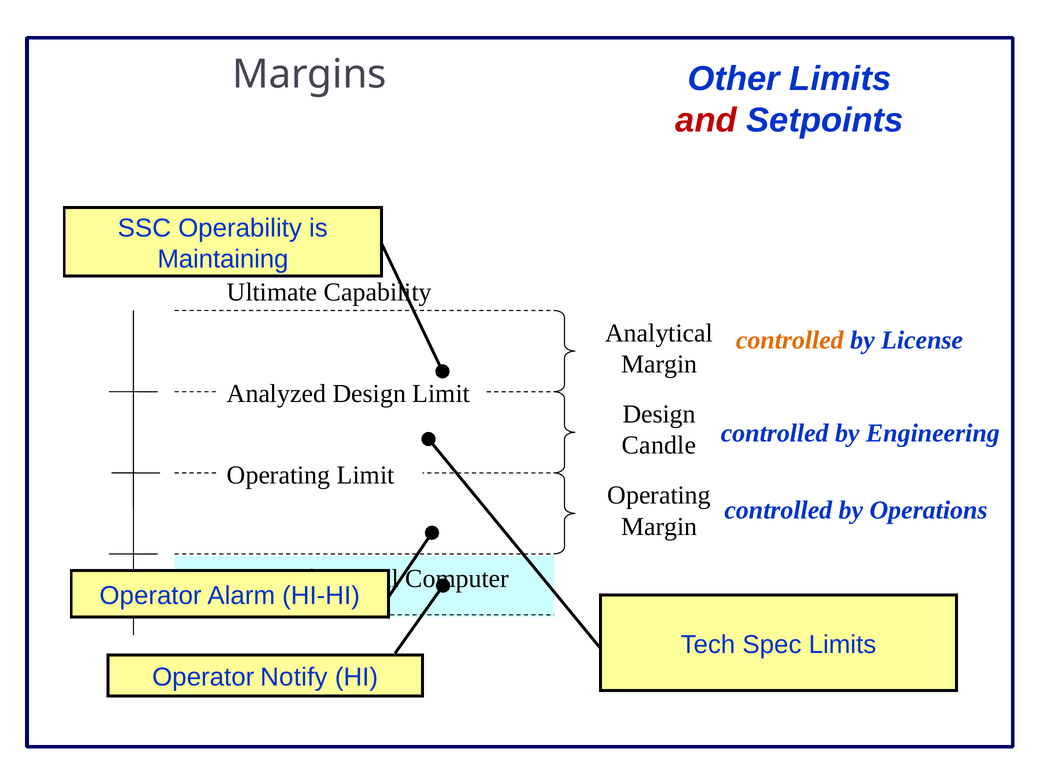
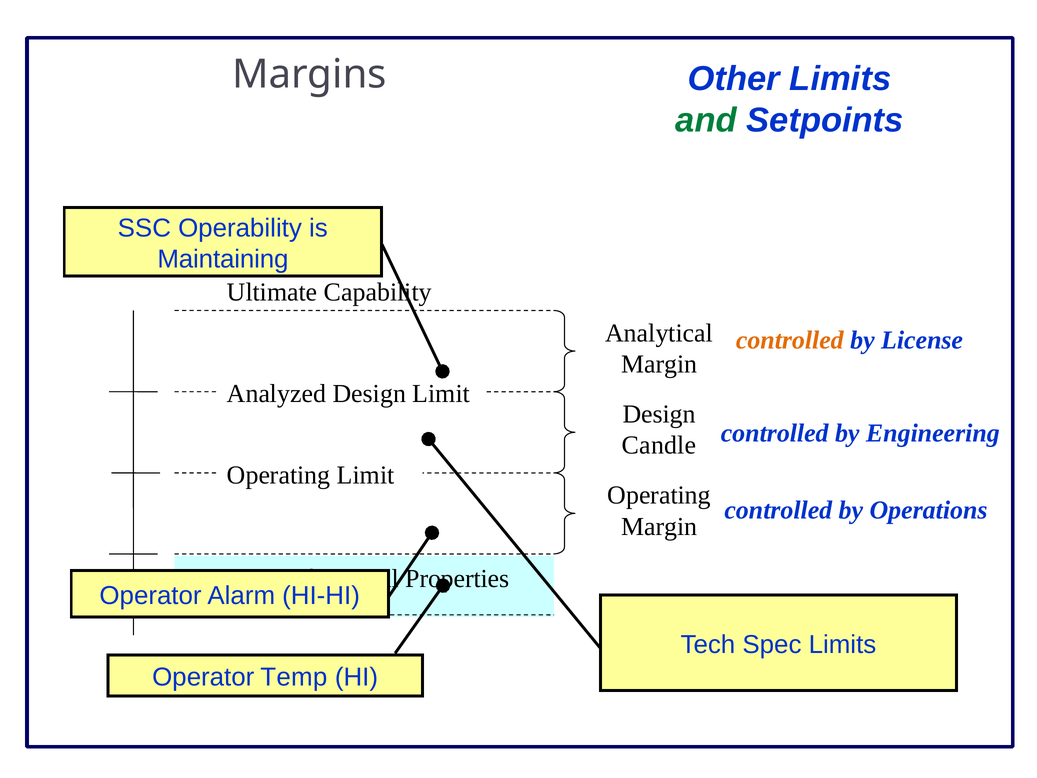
and colour: red -> green
Computer: Computer -> Properties
Notify: Notify -> Temp
